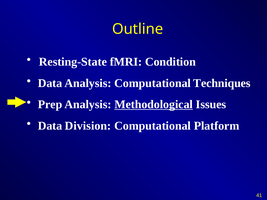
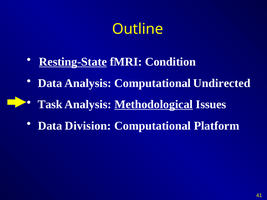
Resting-State underline: none -> present
Techniques: Techniques -> Undirected
Prep: Prep -> Task
